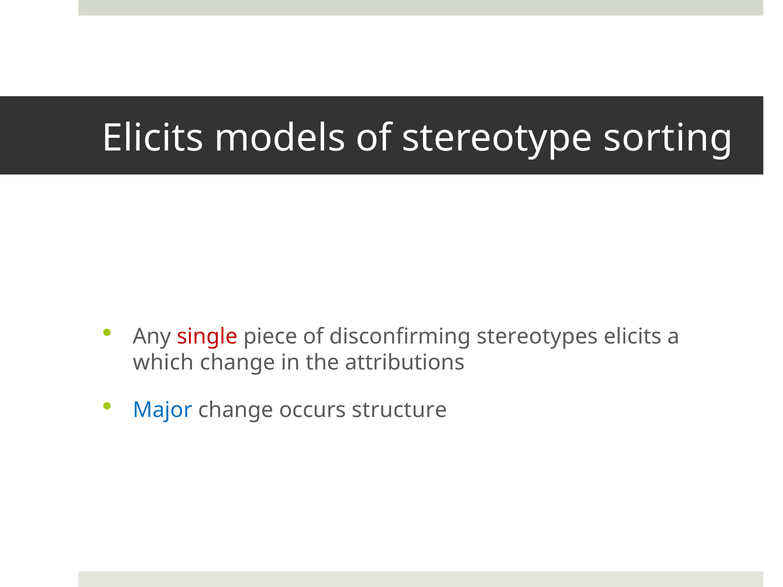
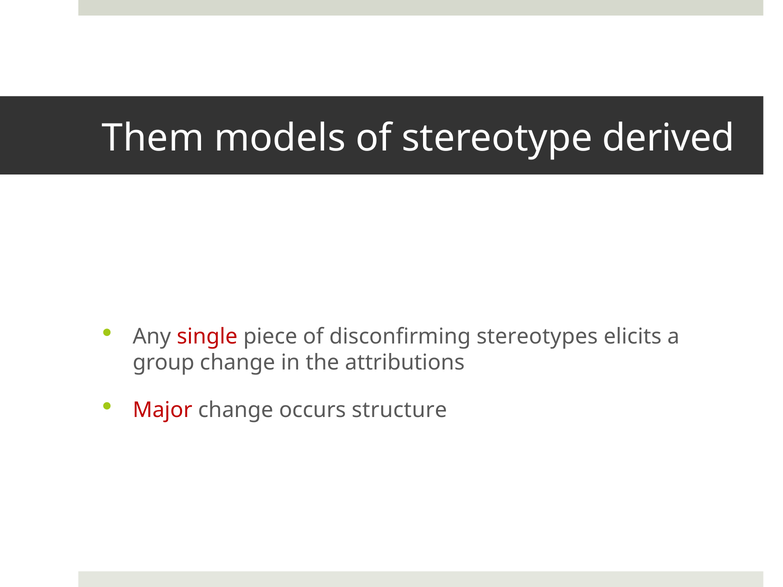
Elicits at (153, 138): Elicits -> Them
sorting: sorting -> derived
which: which -> group
Major colour: blue -> red
